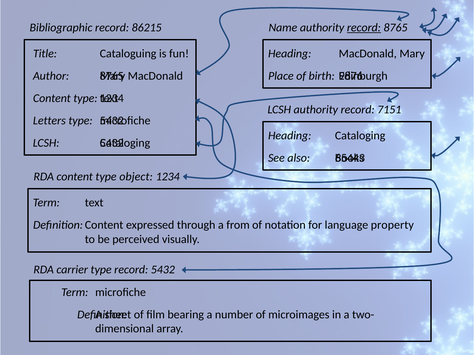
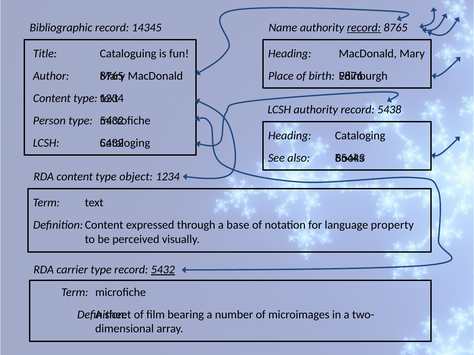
86215: 86215 -> 14345
7151: 7151 -> 5438
Letters: Letters -> Person
from: from -> base
5432 at (163, 270) underline: none -> present
